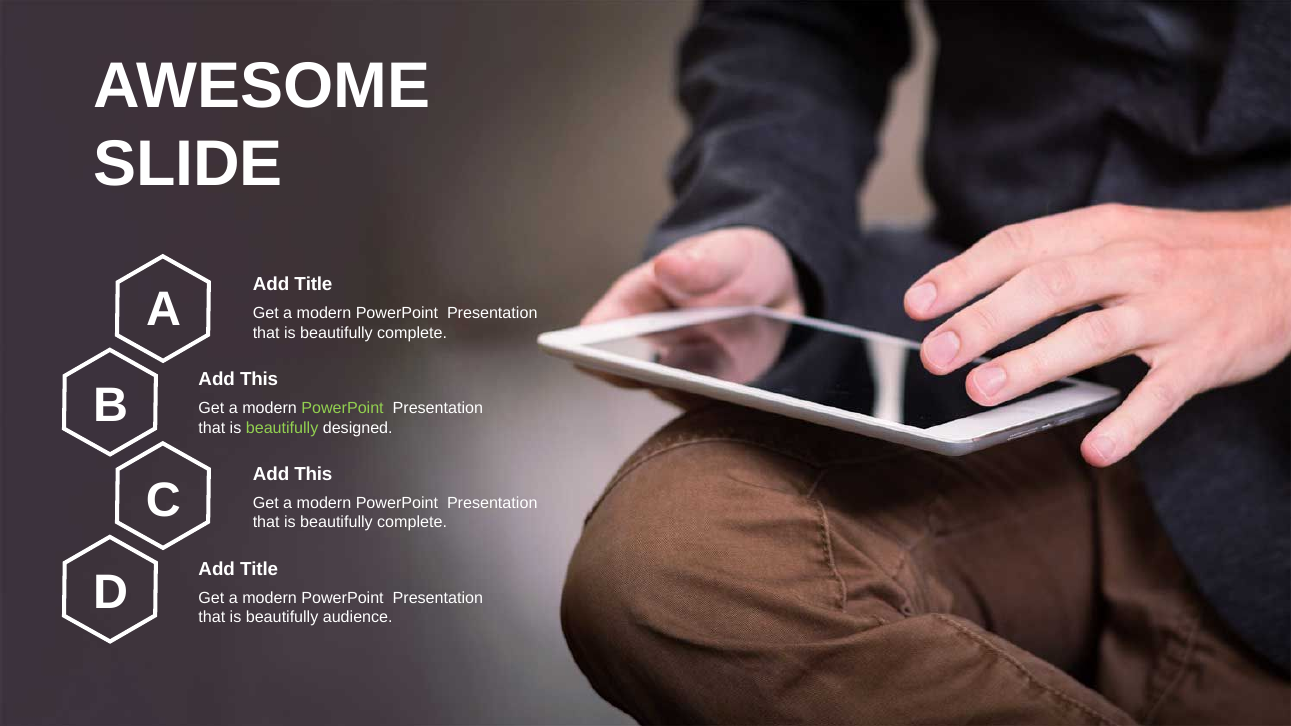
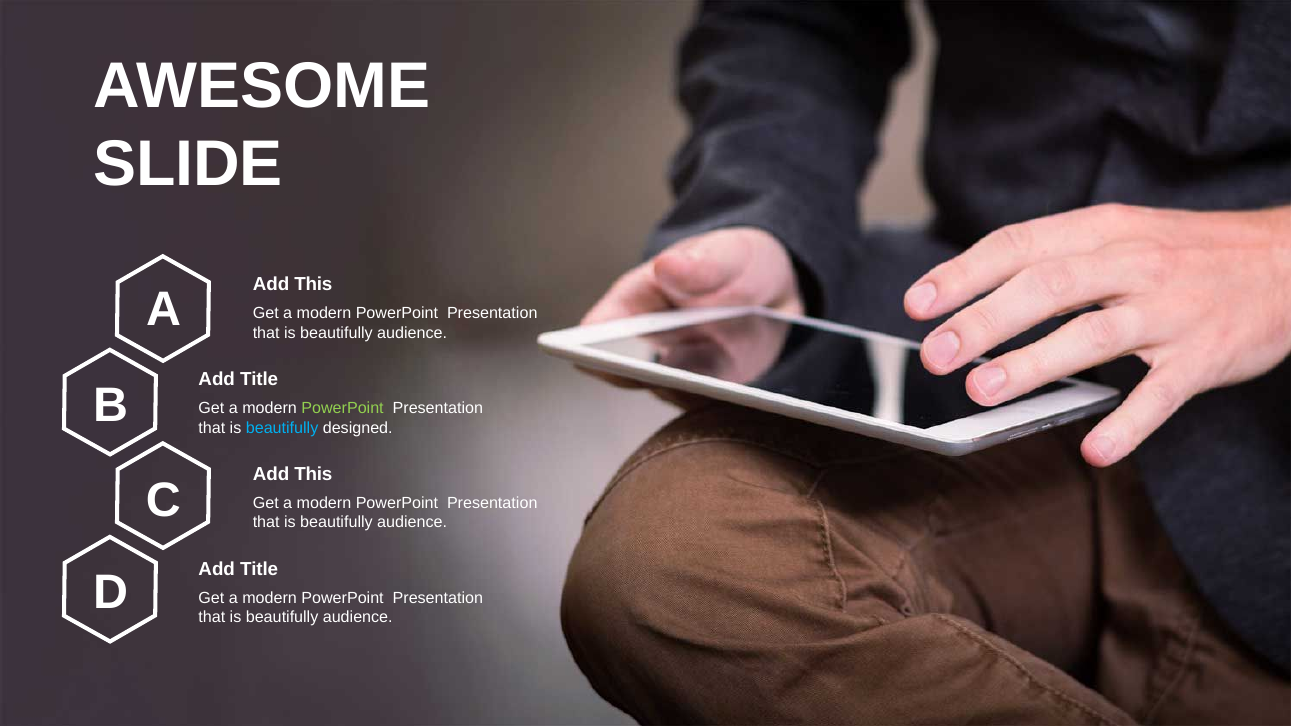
Title at (313, 285): Title -> This
complete at (412, 333): complete -> audience
This at (259, 379): This -> Title
beautifully at (282, 428) colour: light green -> light blue
complete at (412, 523): complete -> audience
